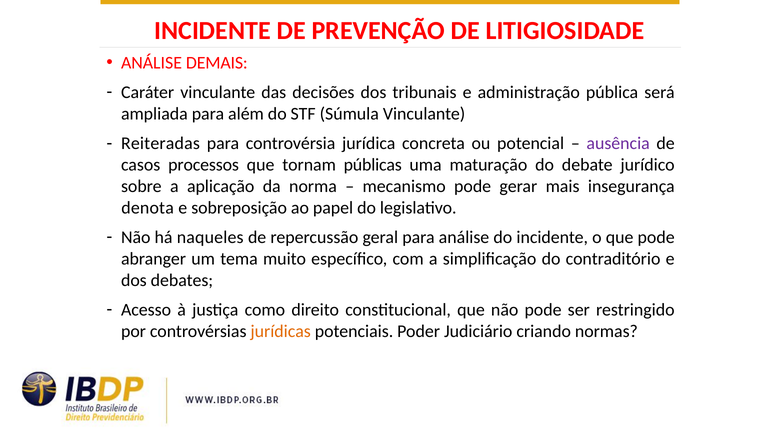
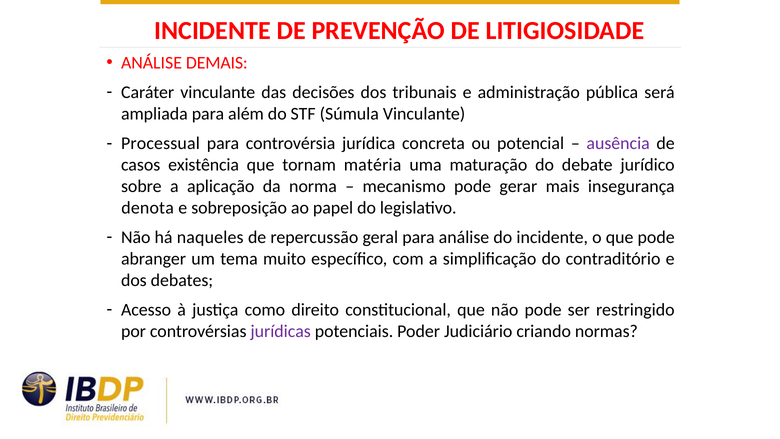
Reiteradas: Reiteradas -> Processual
processos: processos -> existência
públicas: públicas -> matéria
jurídicas colour: orange -> purple
